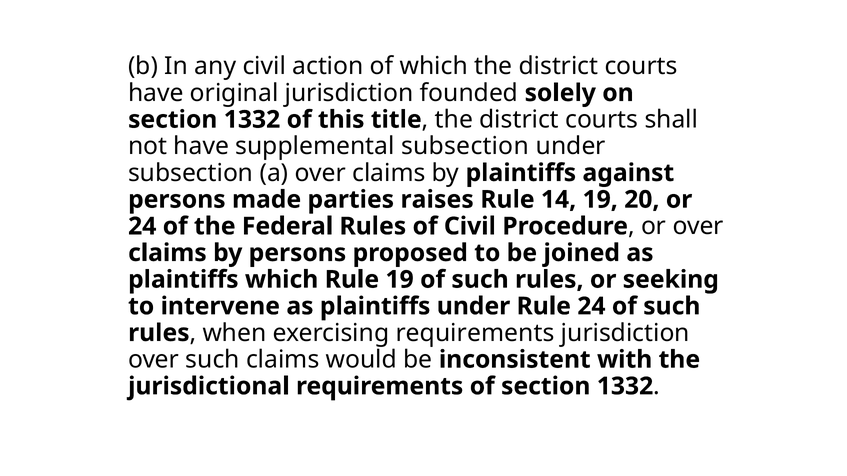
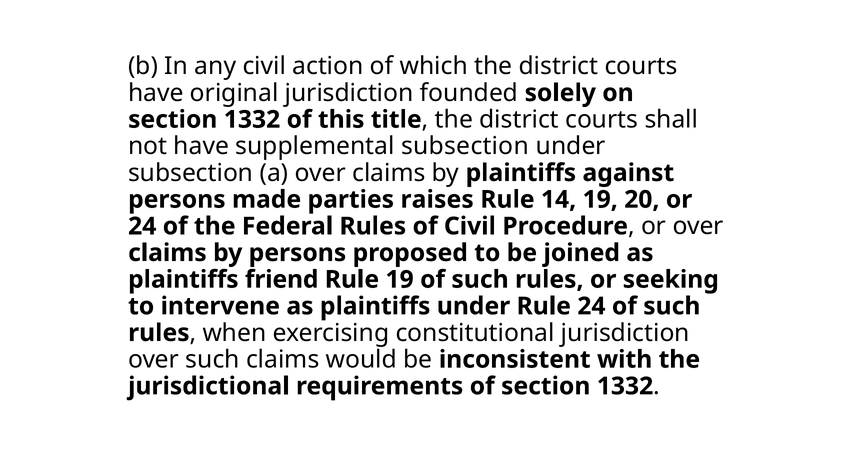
plaintiffs which: which -> friend
exercising requirements: requirements -> constitutional
